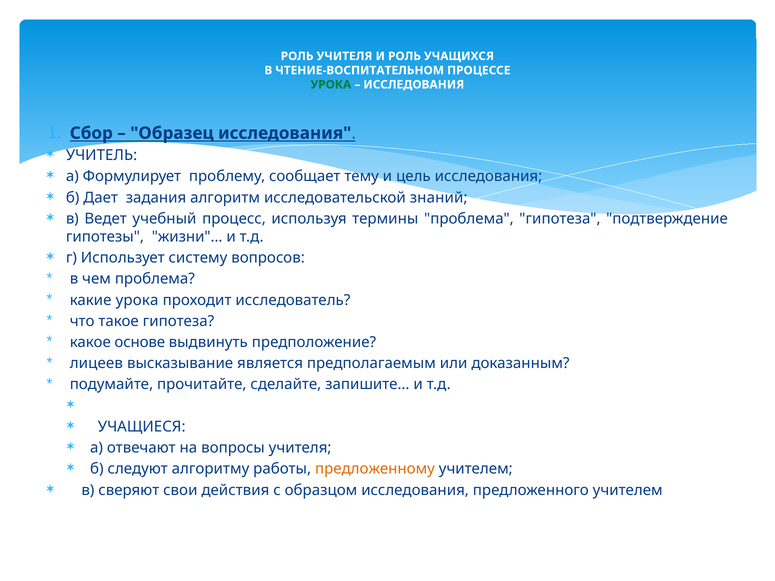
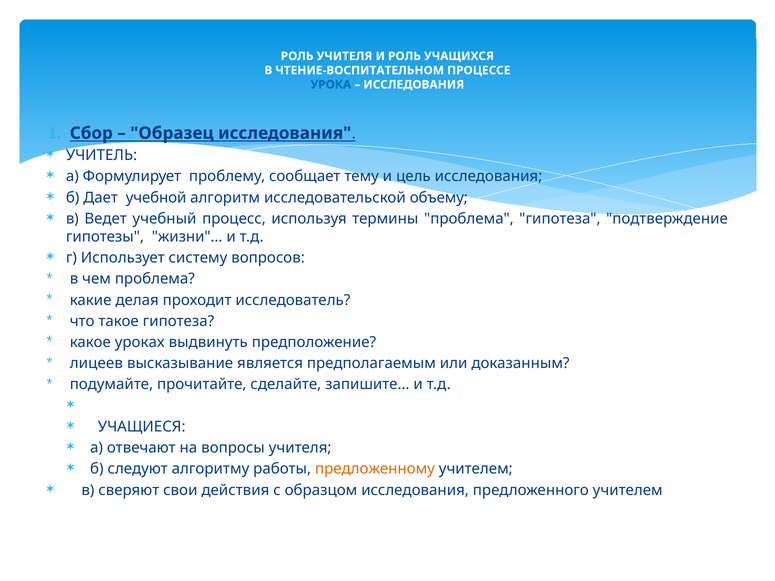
УРОКА at (331, 85) colour: green -> blue
задания: задания -> учебной
знаний: знаний -> объему
какие урока: урока -> делая
основе: основе -> уроках
